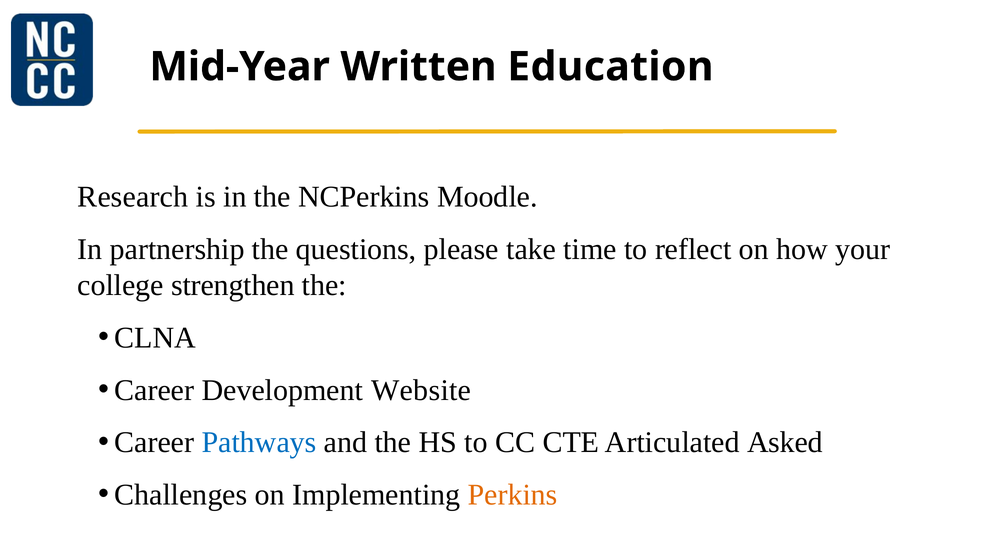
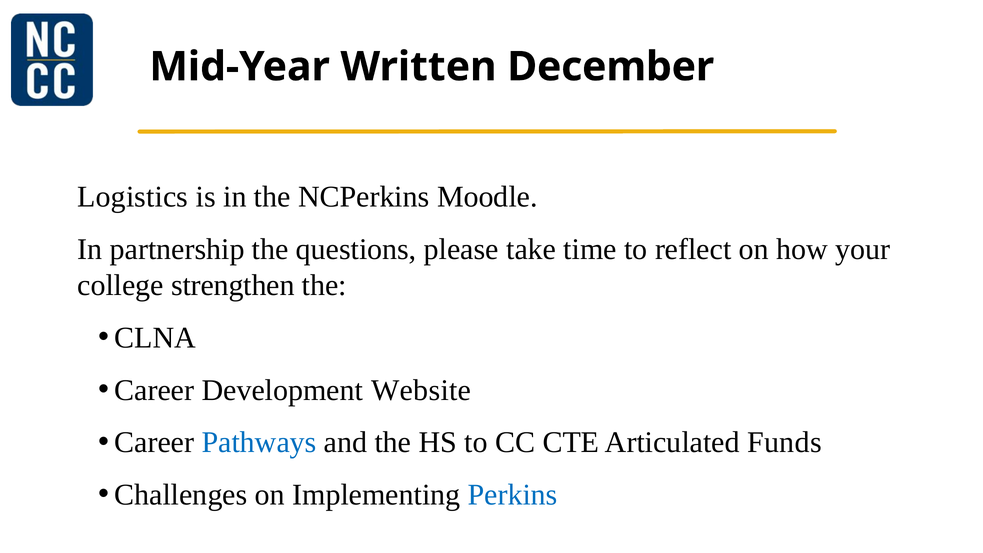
Education: Education -> December
Research: Research -> Logistics
Asked: Asked -> Funds
Perkins colour: orange -> blue
